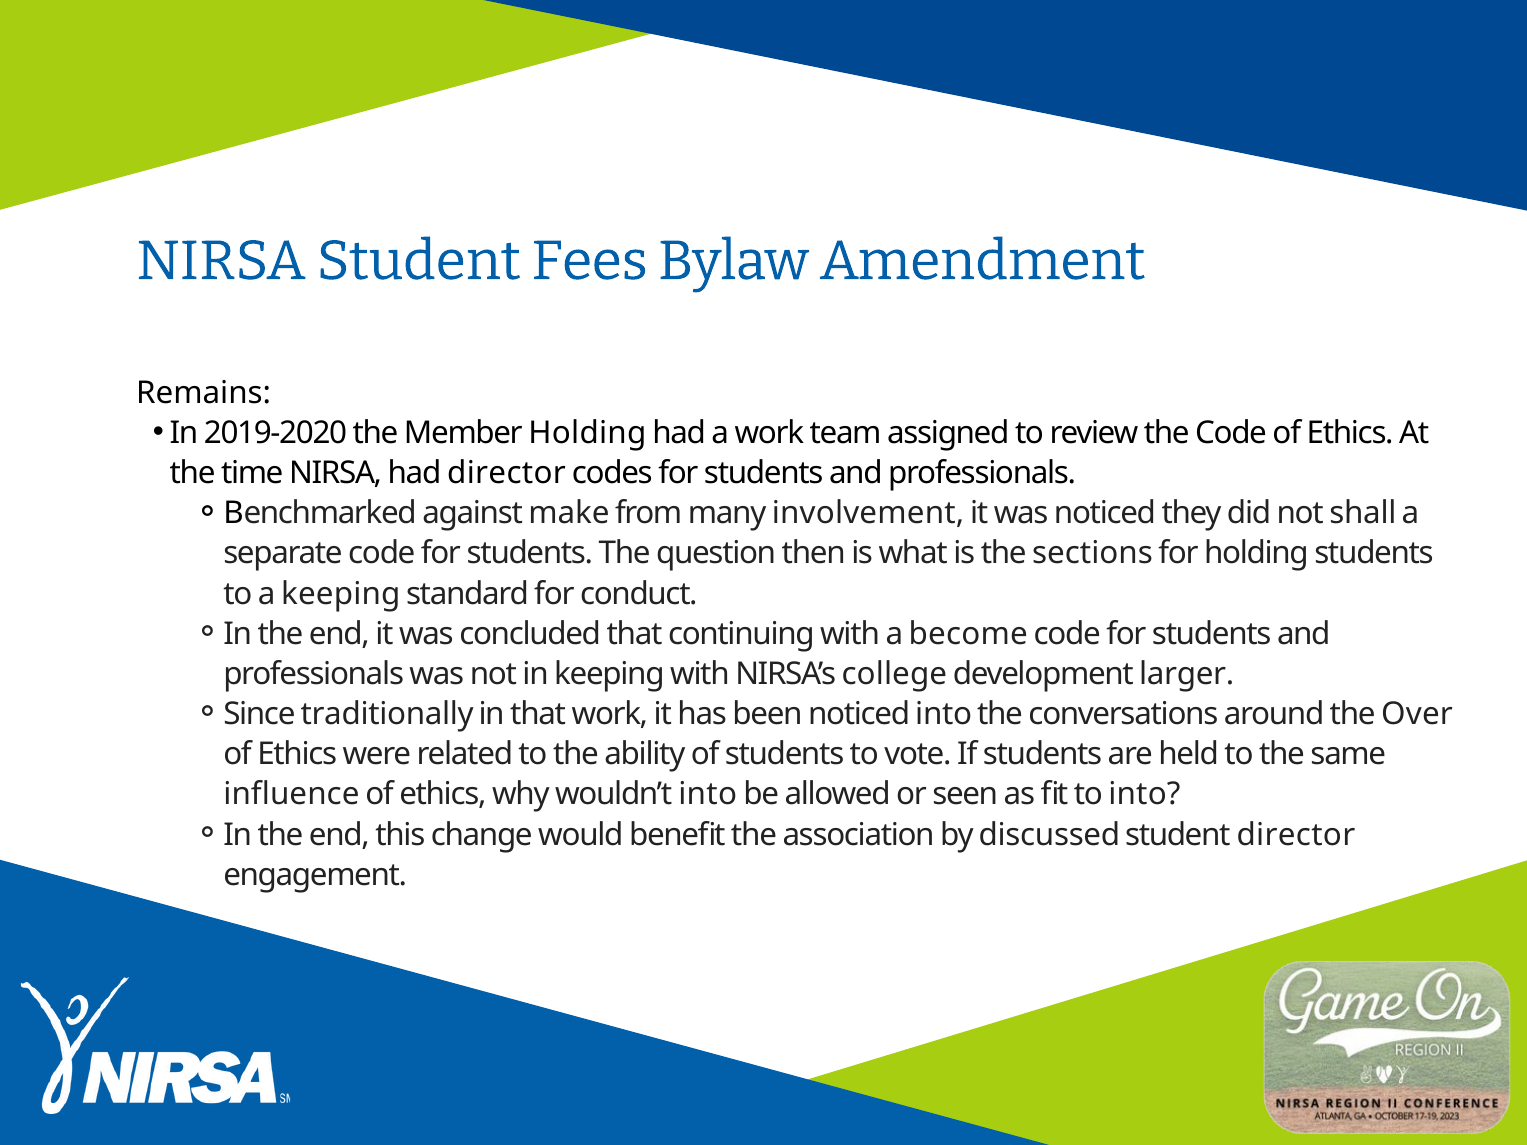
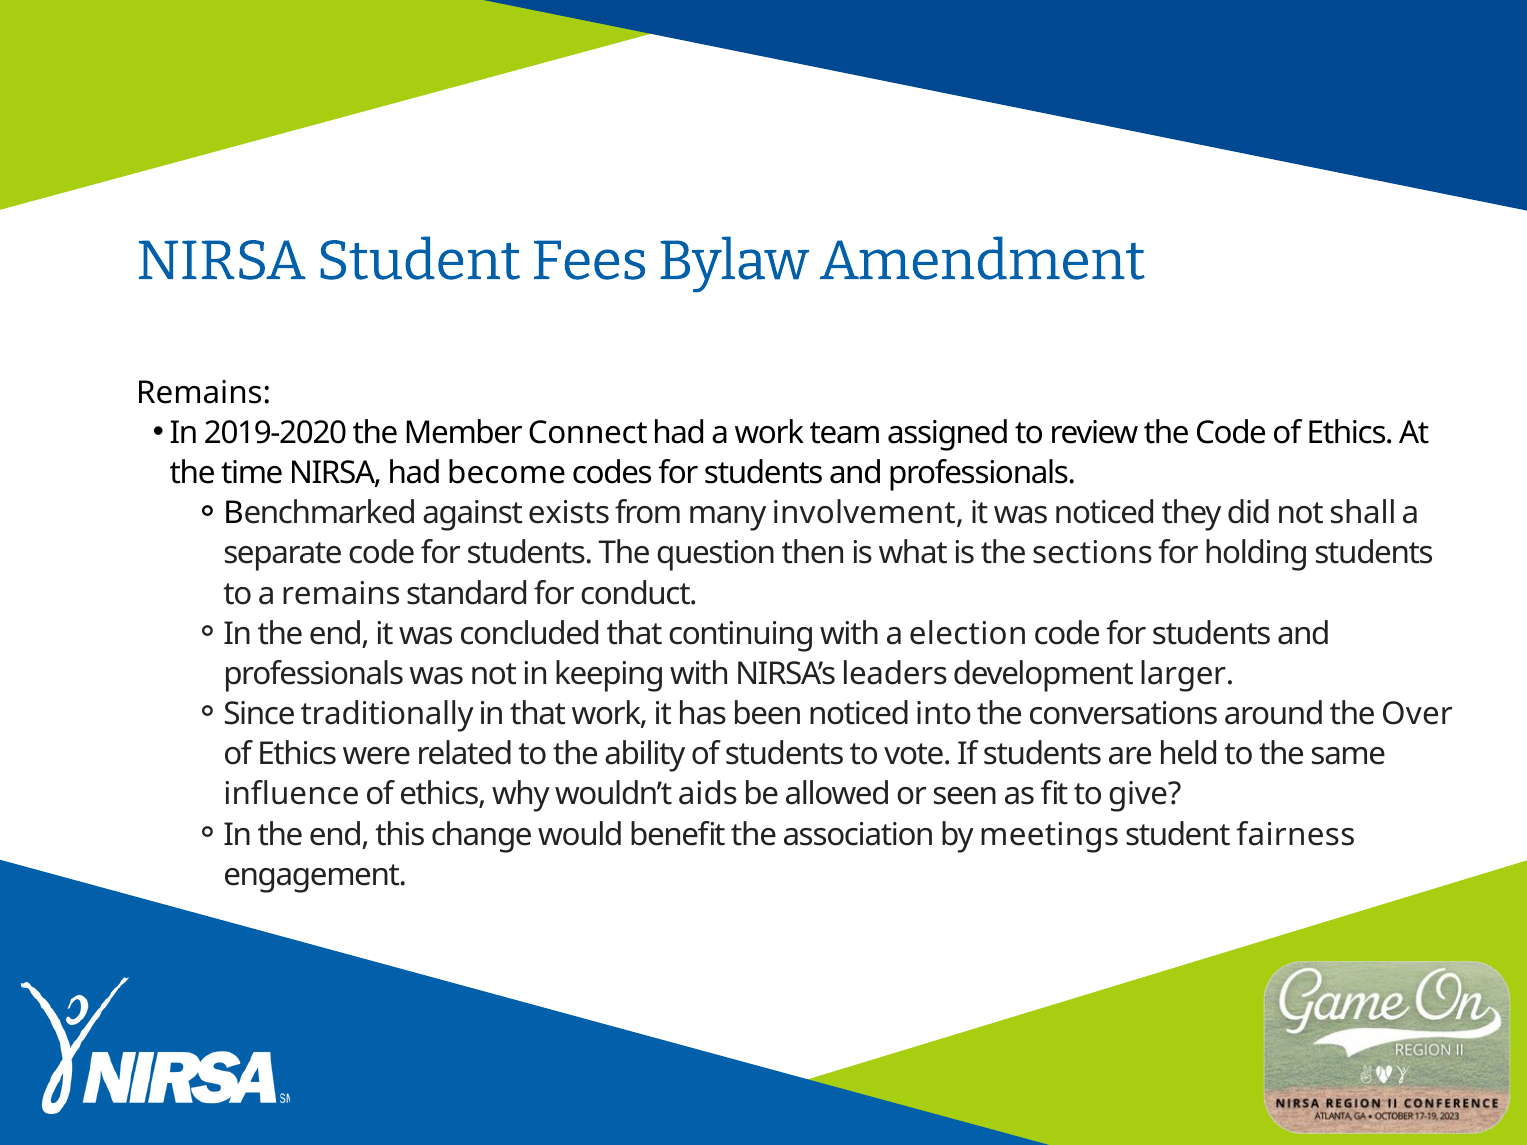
Member Holding: Holding -> Connect
had director: director -> become
make: make -> exists
a keeping: keeping -> remains
become: become -> election
college: college -> leaders
wouldn’t into: into -> aids
to into: into -> give
discussed: discussed -> meetings
student director: director -> fairness
